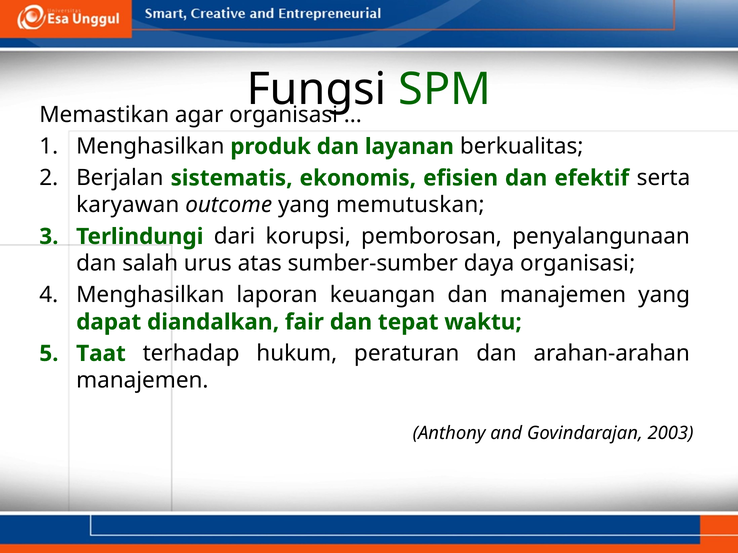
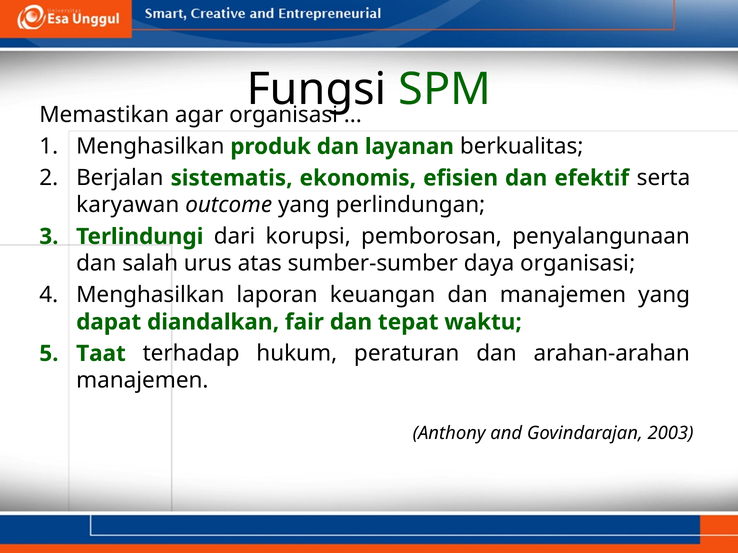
memutuskan: memutuskan -> perlindungan
